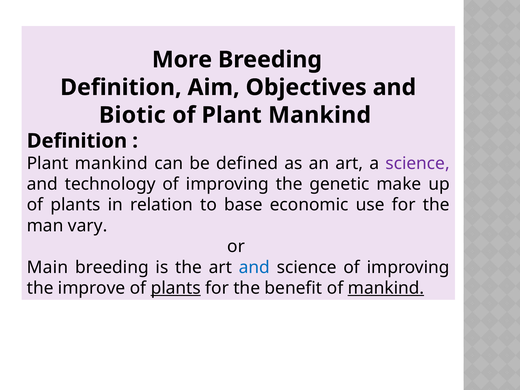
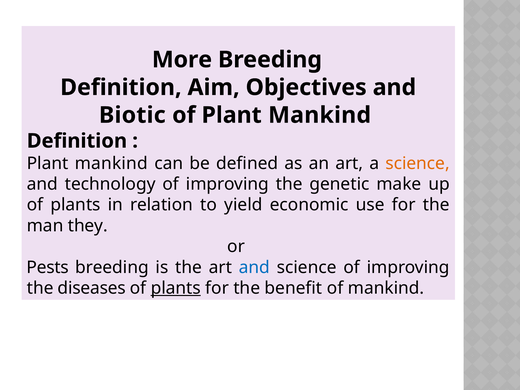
science at (418, 163) colour: purple -> orange
base: base -> yield
vary: vary -> they
Main: Main -> Pests
improve: improve -> diseases
mankind at (386, 288) underline: present -> none
